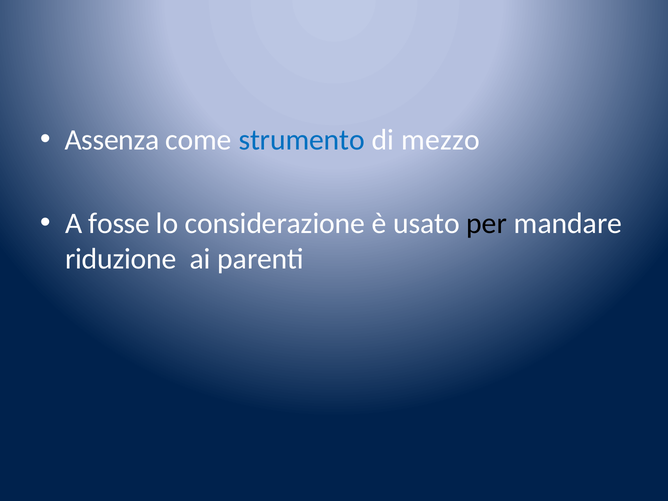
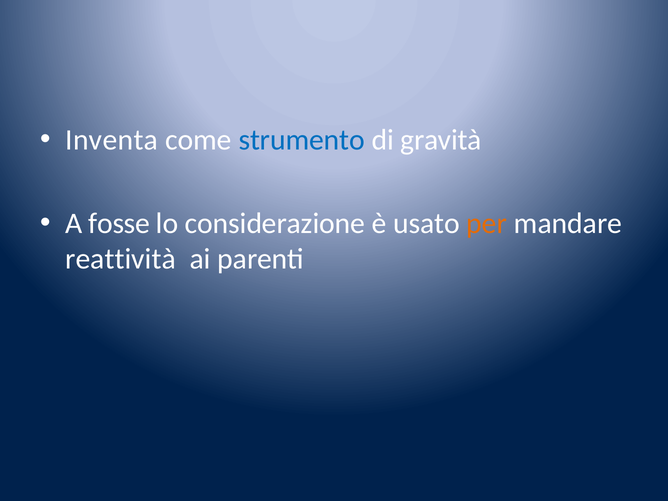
Assenza: Assenza -> Inventa
mezzo: mezzo -> gravità
per colour: black -> orange
riduzione: riduzione -> reattività
